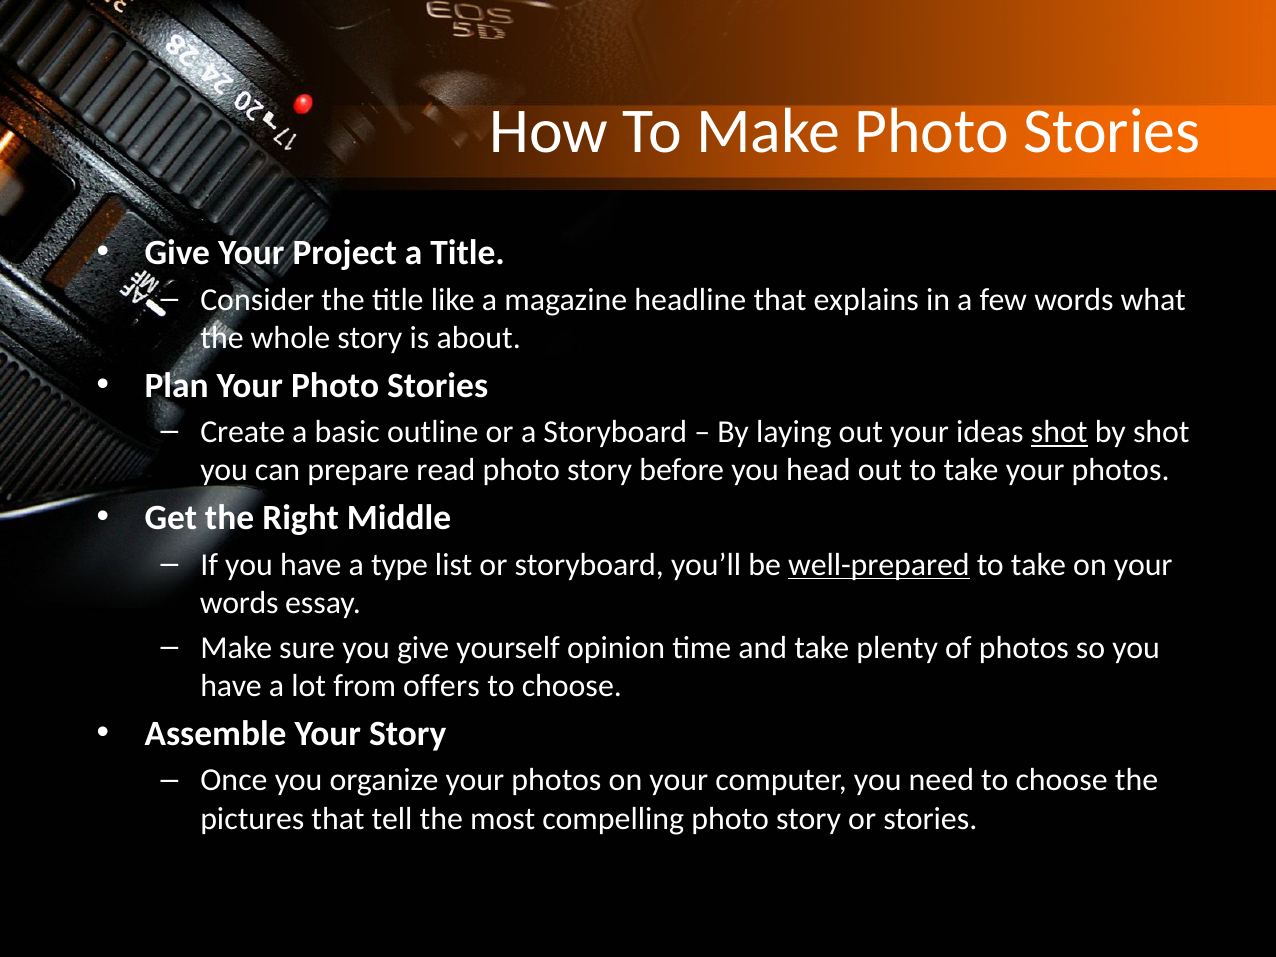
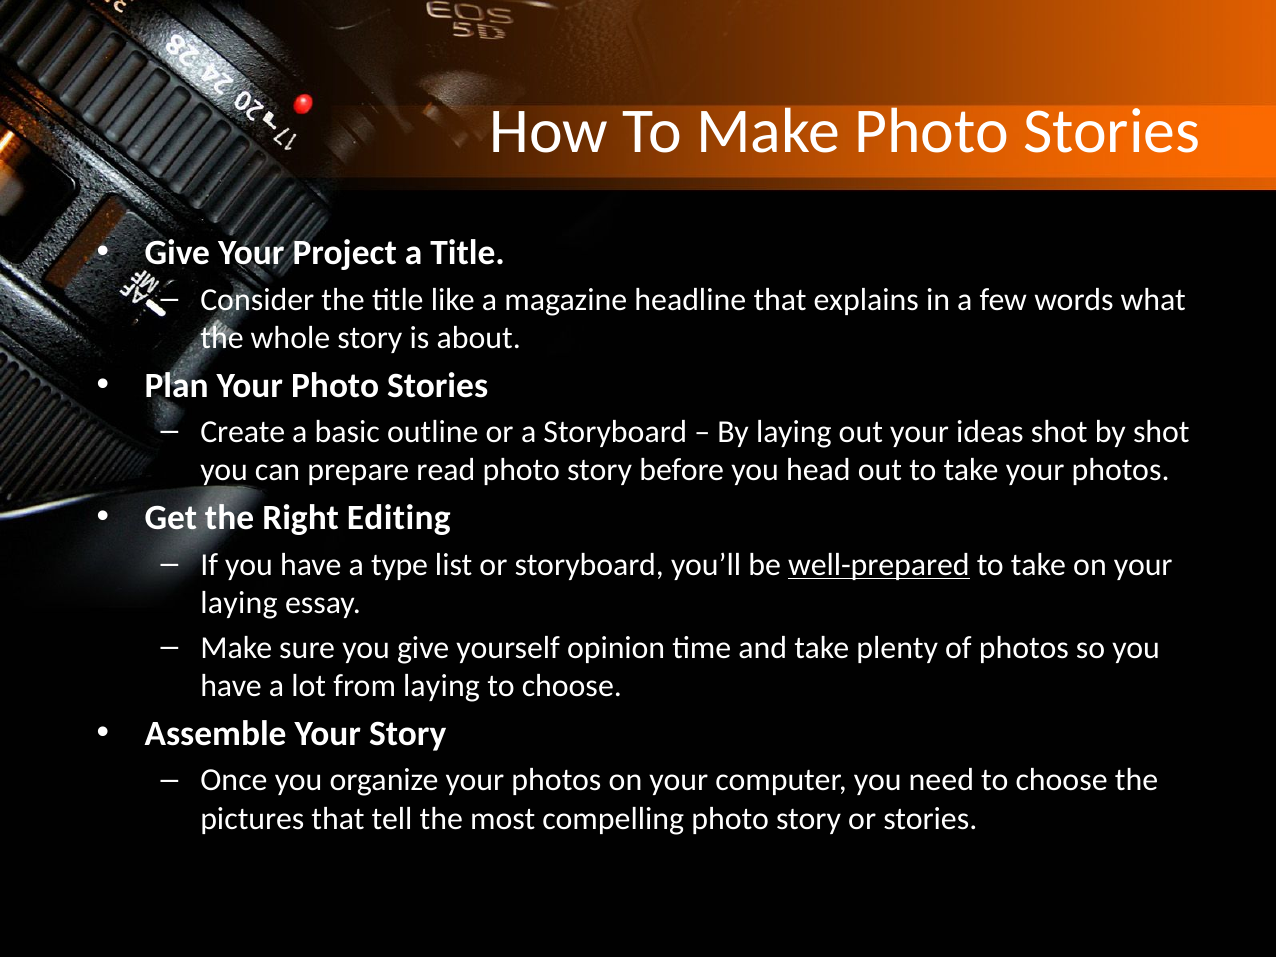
shot at (1059, 432) underline: present -> none
Middle: Middle -> Editing
words at (239, 603): words -> laying
from offers: offers -> laying
